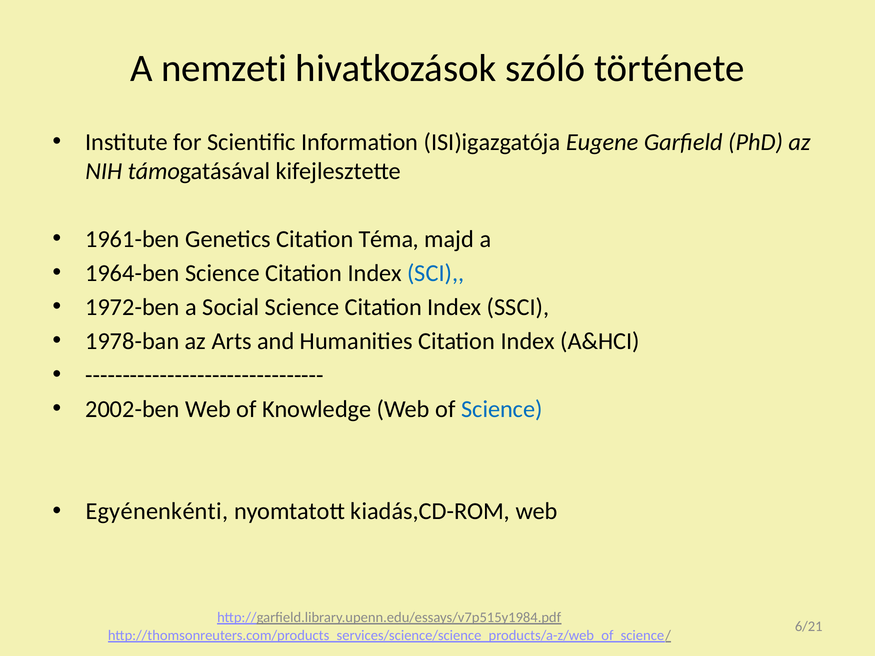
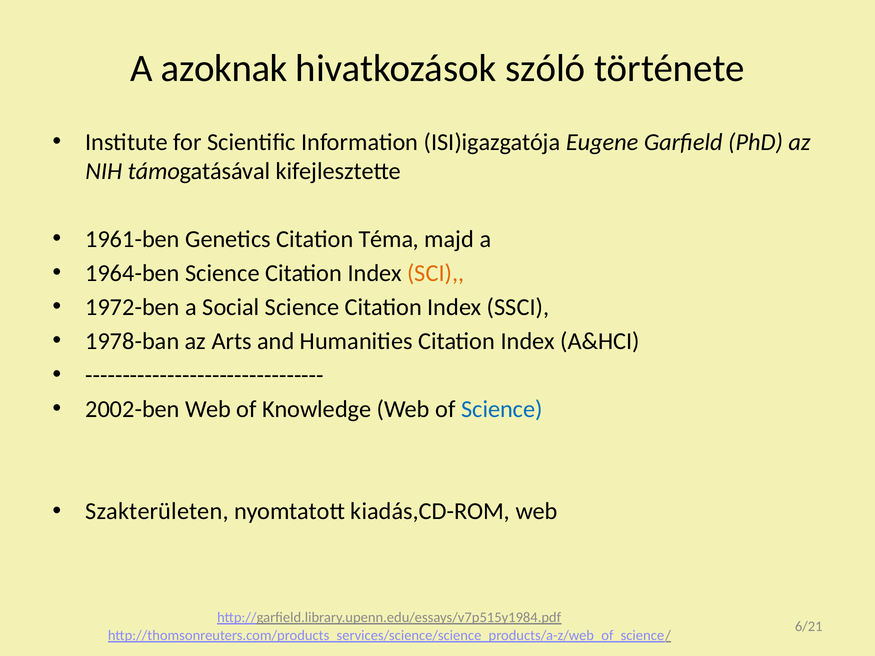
nemzeti: nemzeti -> azoknak
SCI colour: blue -> orange
Egyénenkénti: Egyénenkénti -> Szakterületen
